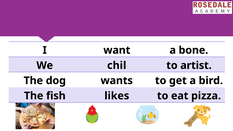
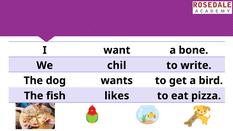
artist: artist -> write
